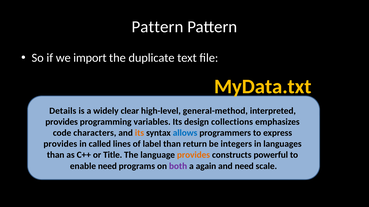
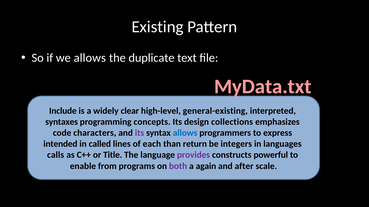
Pattern at (157, 27): Pattern -> Existing
we import: import -> allows
MyData.txt colour: yellow -> pink
Details: Details -> Include
general-method: general-method -> general-existing
provides at (62, 122): provides -> syntaxes
variables: variables -> concepts
its at (139, 133) colour: orange -> purple
provides at (60, 144): provides -> intended
label: label -> each
than at (56, 155): than -> calls
provides at (193, 155) colour: orange -> purple
enable need: need -> from
and need: need -> after
